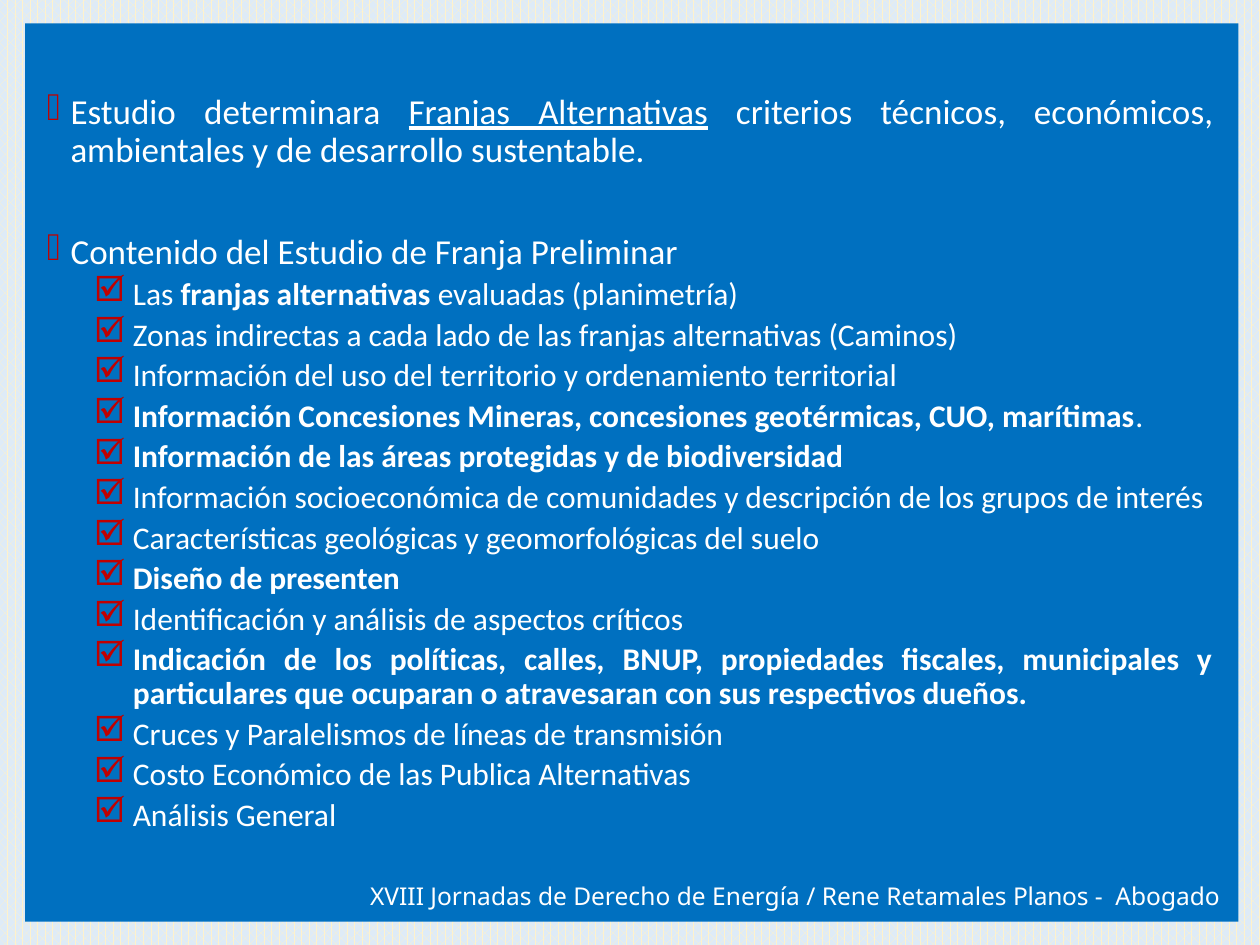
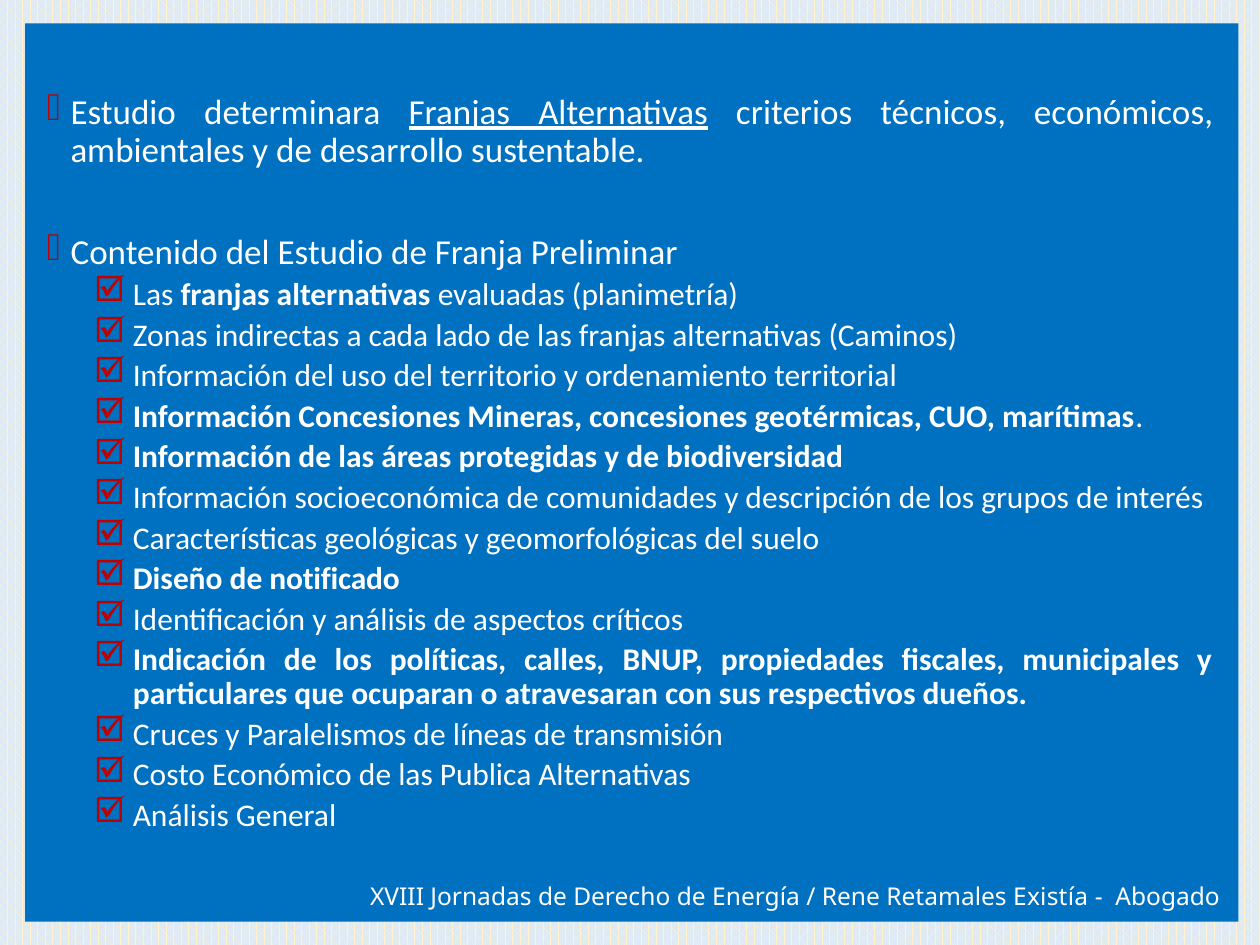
presenten: presenten -> notificado
Planos: Planos -> Existía
